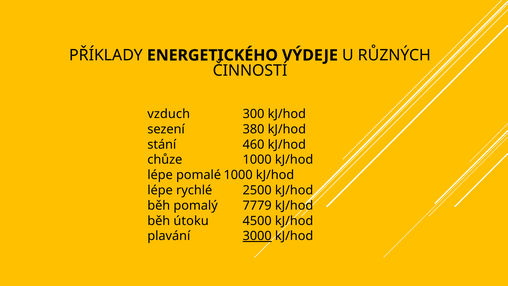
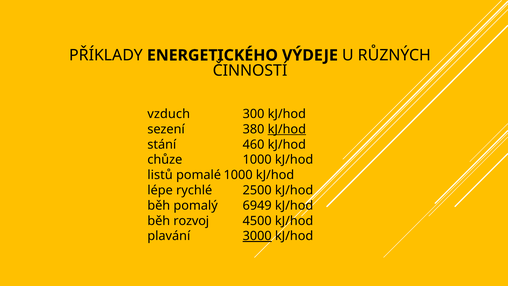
kJ/hod at (287, 129) underline: none -> present
lépe at (160, 175): lépe -> listů
7779: 7779 -> 6949
útoku: útoku -> rozvoj
